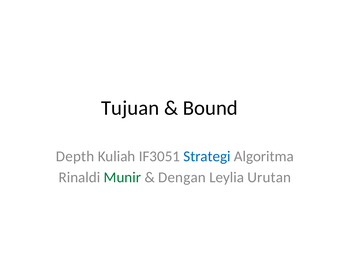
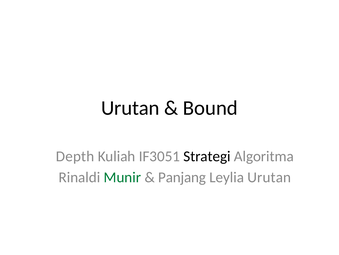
Tujuan at (130, 108): Tujuan -> Urutan
Strategi colour: blue -> black
Dengan: Dengan -> Panjang
